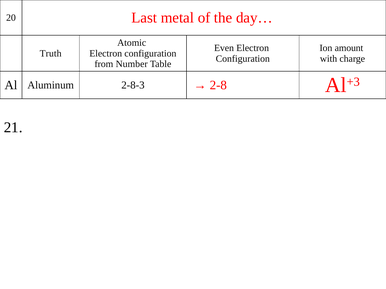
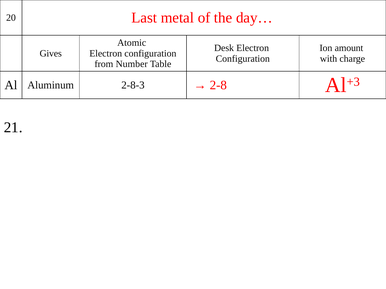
Even: Even -> Desk
Truth: Truth -> Gives
